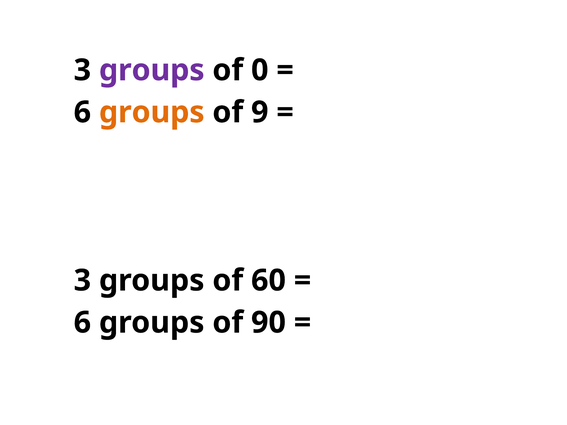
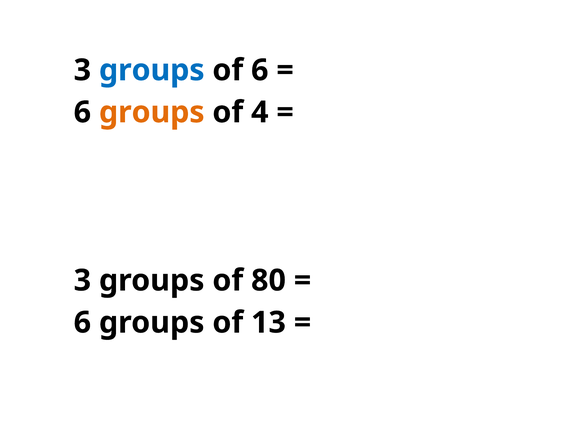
groups at (152, 70) colour: purple -> blue
of 0: 0 -> 6
9: 9 -> 4
60: 60 -> 80
90: 90 -> 13
